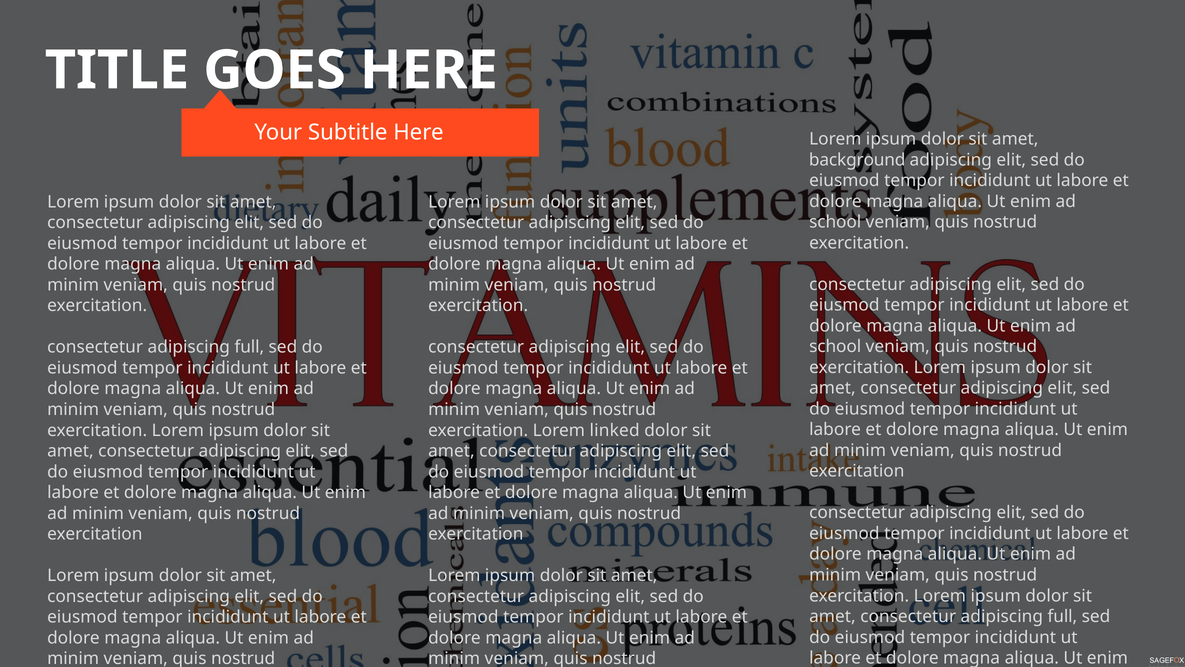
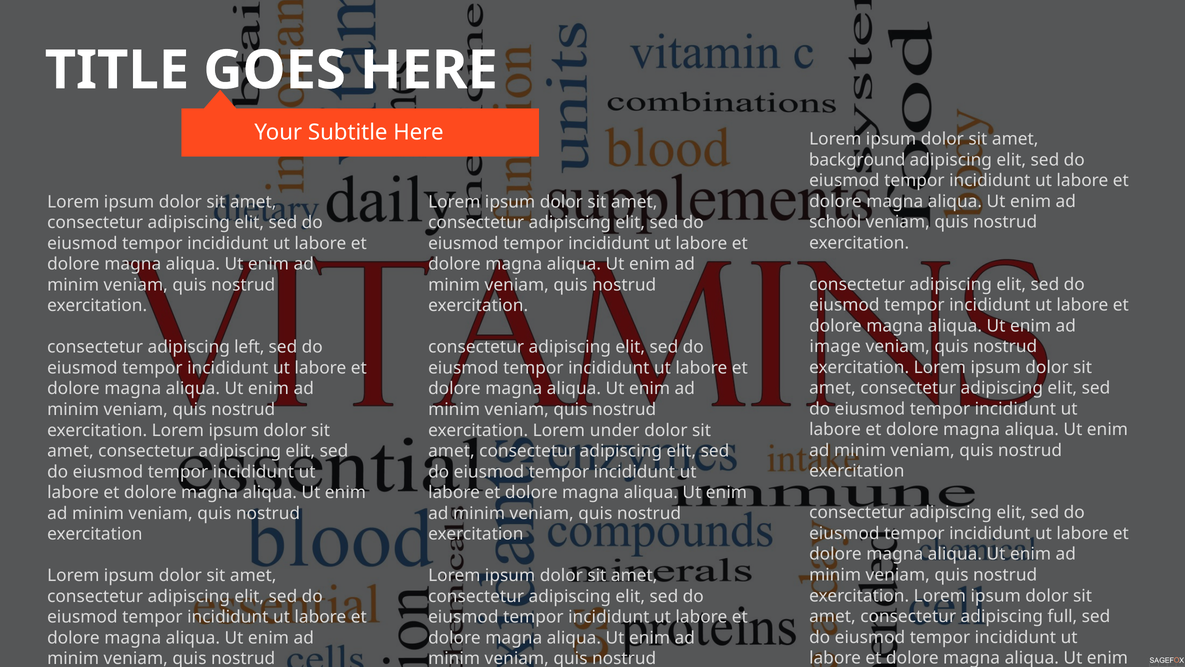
school at (835, 346): school -> image
full at (249, 347): full -> left
linked: linked -> under
